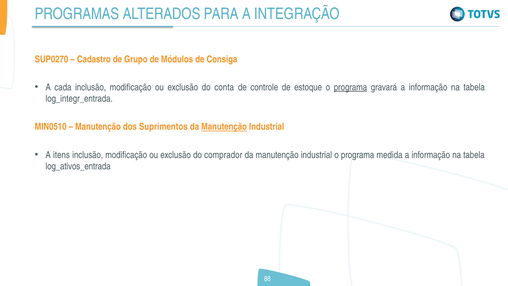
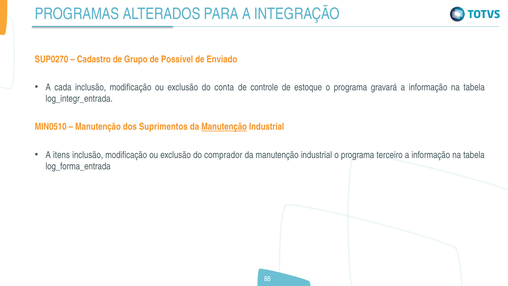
Módulos: Módulos -> Possível
Consiga: Consiga -> Enviado
programa at (350, 87) underline: present -> none
medida: medida -> terceiro
log_ativos_entrada: log_ativos_entrada -> log_forma_entrada
